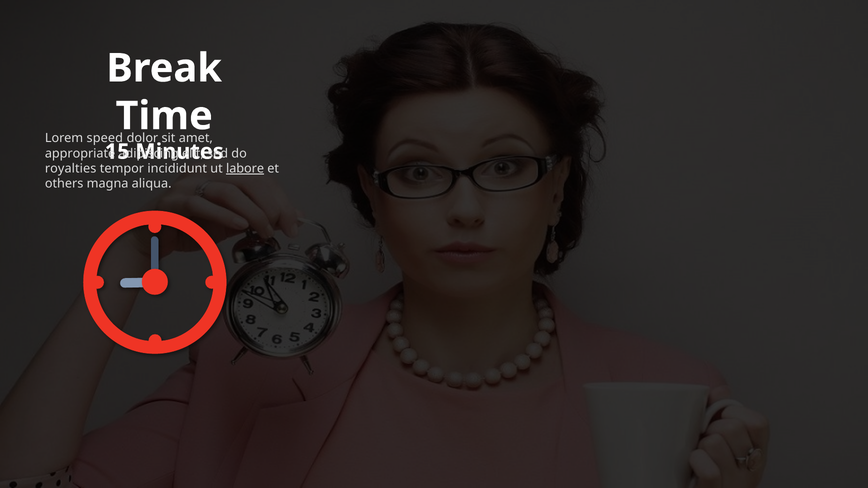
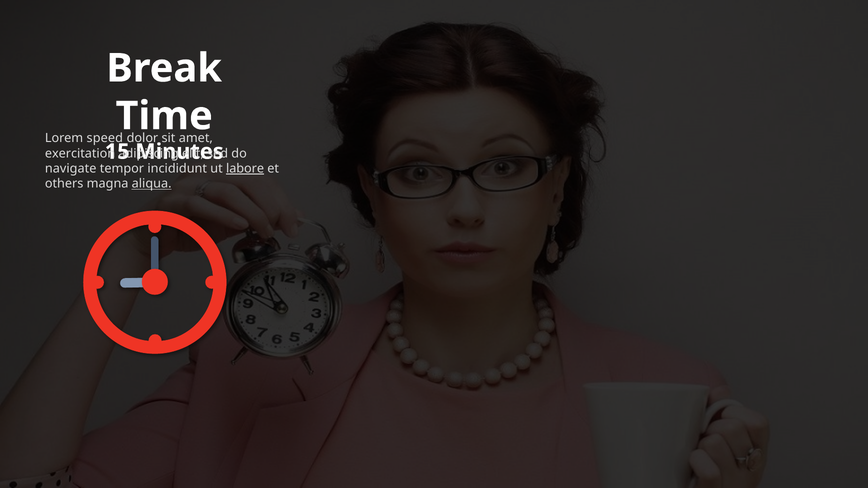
appropriate: appropriate -> exercitation
royalties: royalties -> navigate
aliqua underline: none -> present
